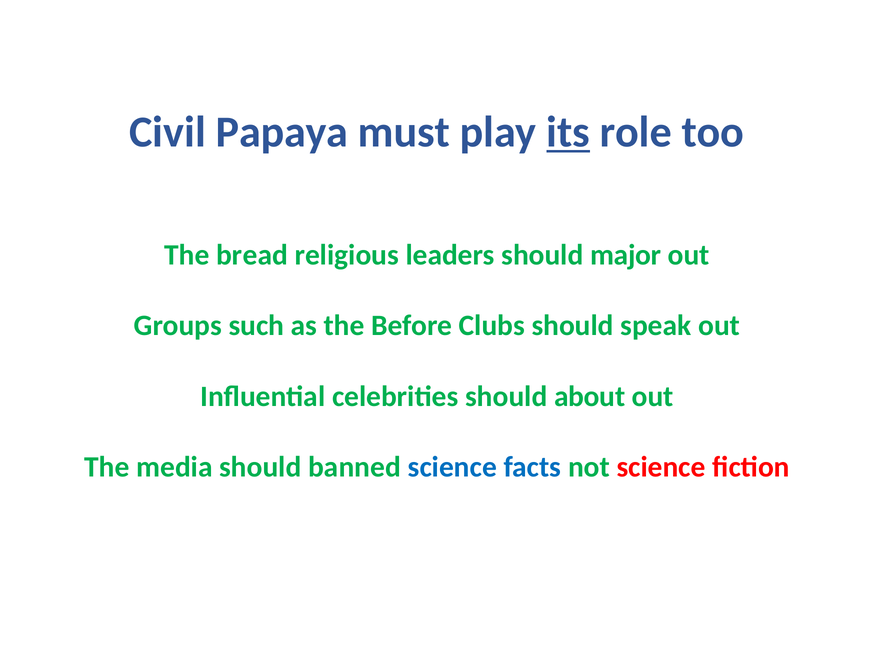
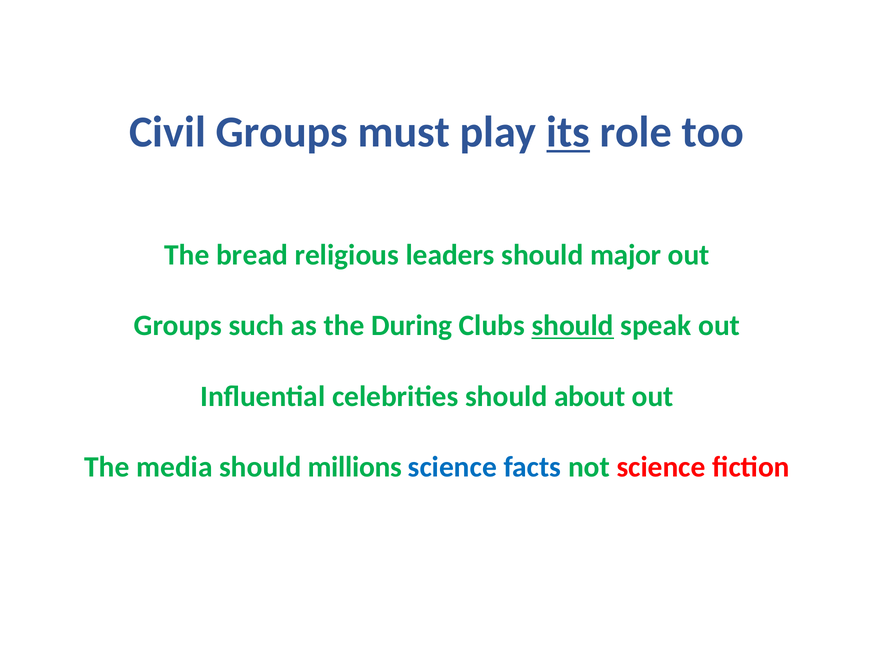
Civil Papaya: Papaya -> Groups
Before: Before -> During
should at (573, 326) underline: none -> present
banned: banned -> millions
